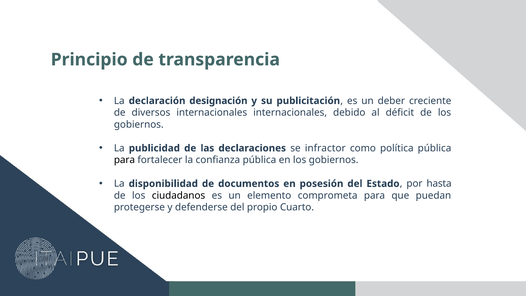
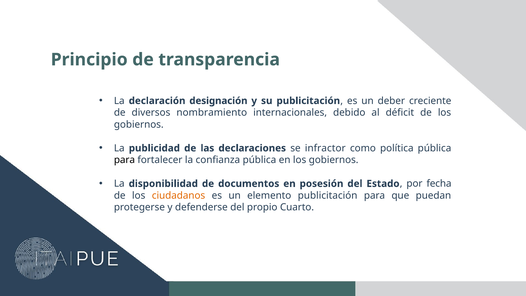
diversos internacionales: internacionales -> nombramiento
hasta: hasta -> fecha
ciudadanos colour: black -> orange
elemento comprometa: comprometa -> publicitación
